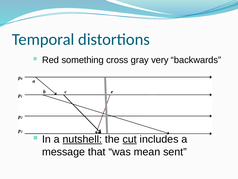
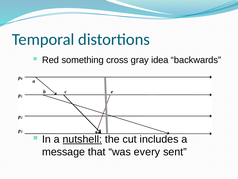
very: very -> idea
cut underline: present -> none
mean: mean -> every
